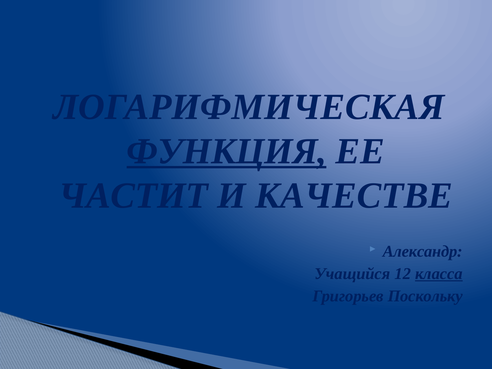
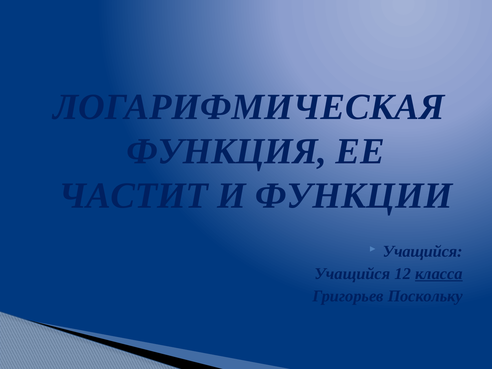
ФУНКЦИЯ underline: present -> none
КАЧЕСТВЕ: КАЧЕСТВЕ -> ФУНКЦИИ
Александр at (423, 251): Александр -> Учащийся
